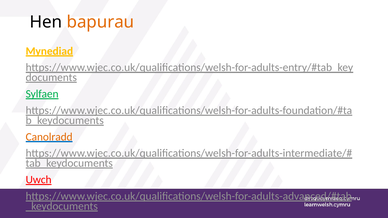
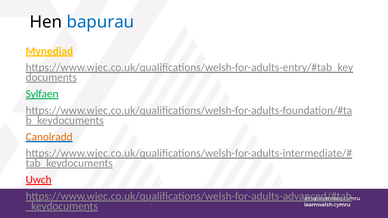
bapurau colour: orange -> blue
